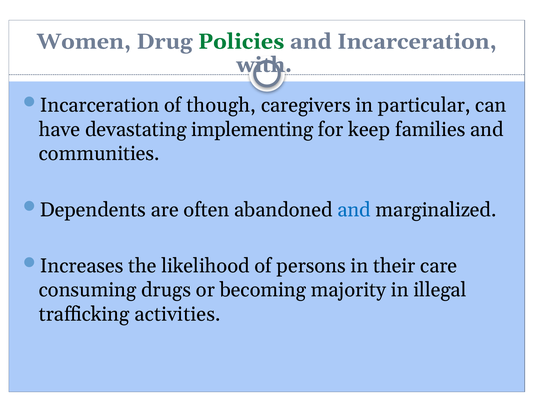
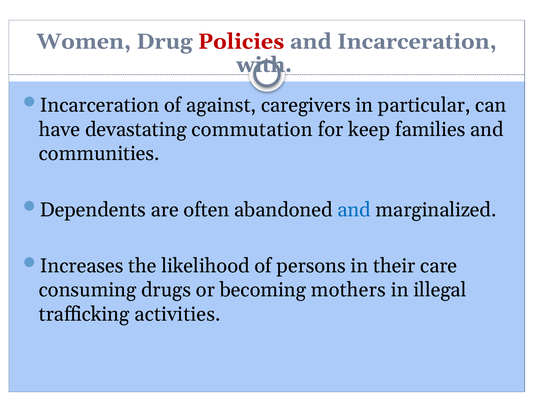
Policies colour: green -> red
though: though -> against
implementing: implementing -> commutation
majority: majority -> mothers
